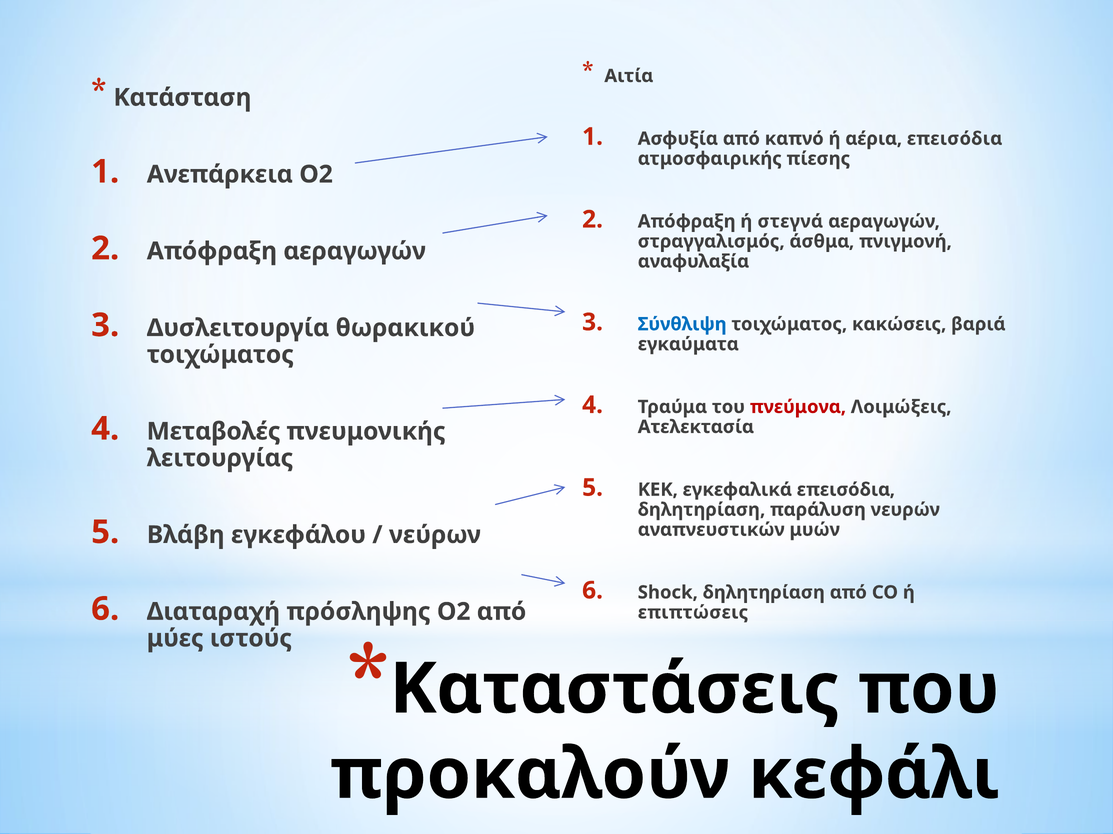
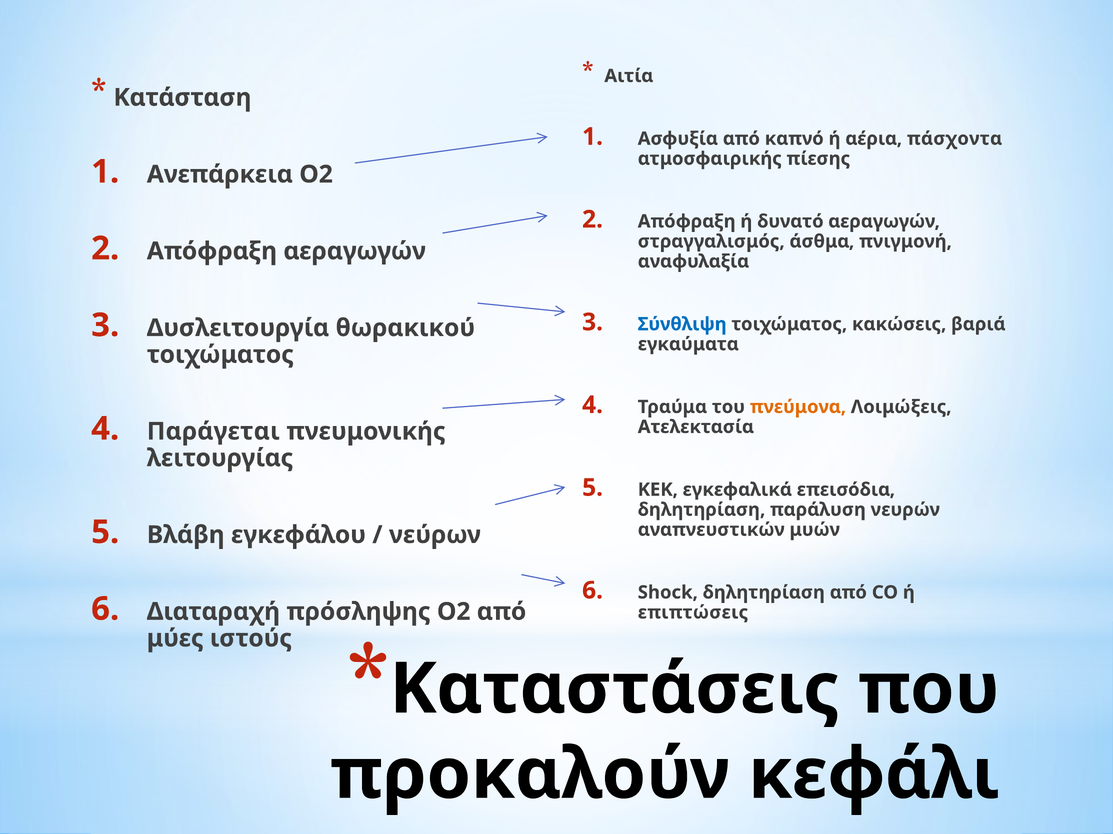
αέρια επεισόδια: επεισόδια -> πάσχοντα
στεγνά: στεγνά -> δυνατό
πνεύμονα colour: red -> orange
Μεταβολές: Μεταβολές -> Παράγεται
